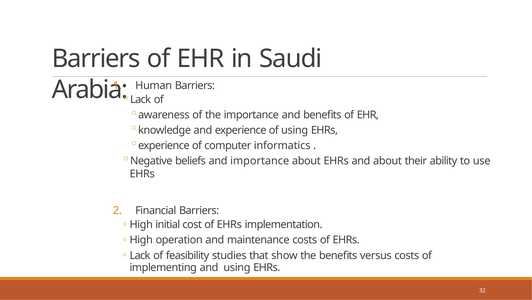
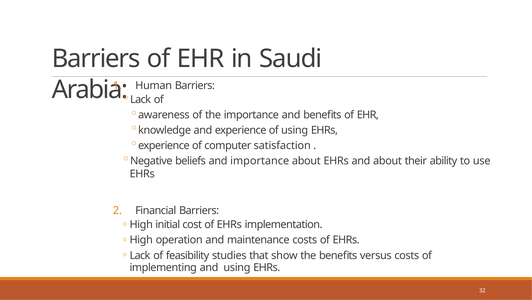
informatics: informatics -> satisfaction
